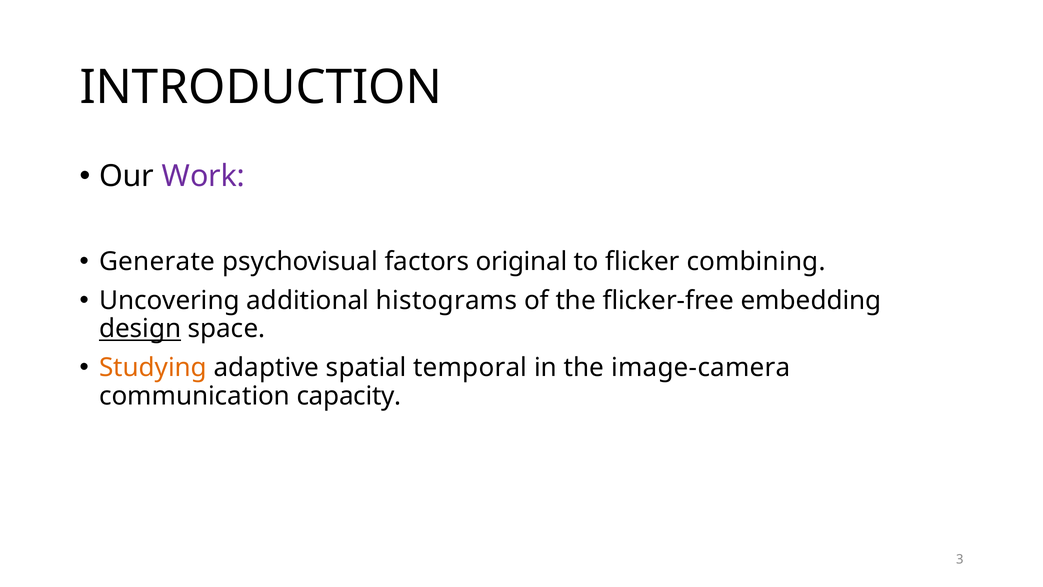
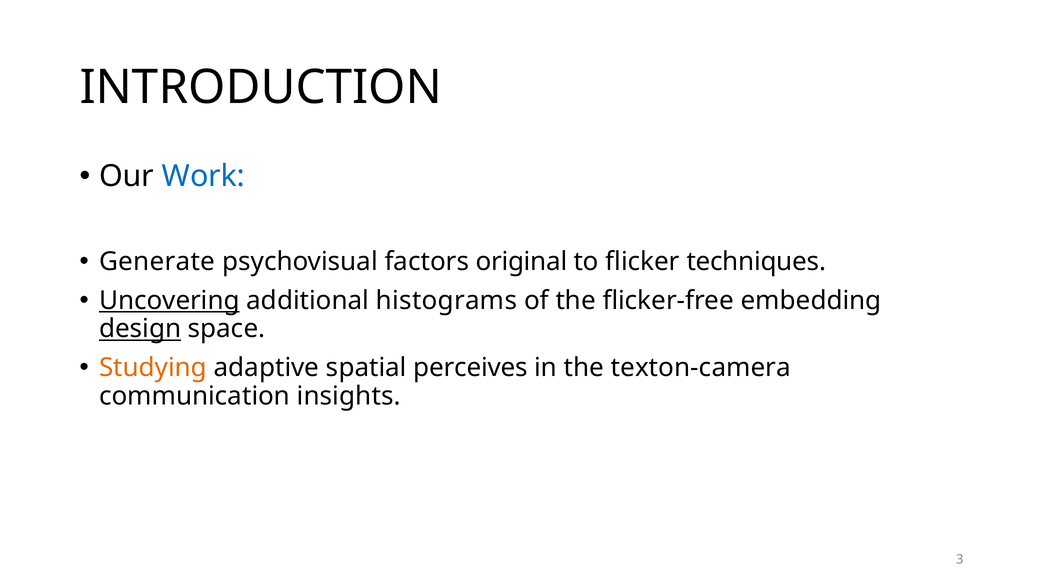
Work colour: purple -> blue
combining: combining -> techniques
Uncovering underline: none -> present
temporal: temporal -> perceives
image-camera: image-camera -> texton-camera
capacity: capacity -> insights
